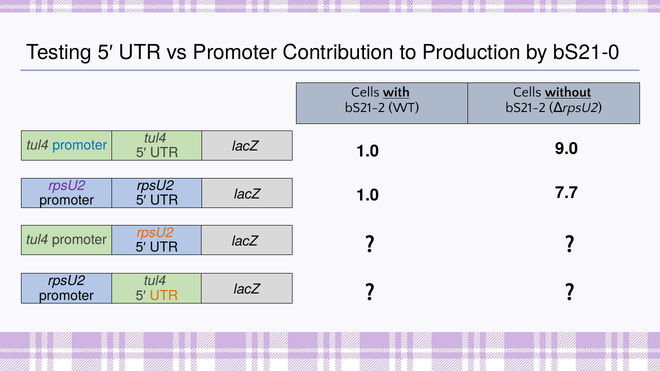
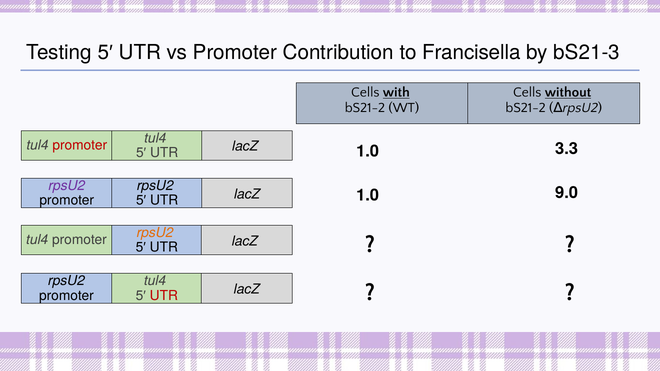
Production: Production -> Francisella
bS21-0: bS21-0 -> bS21-3
promoter at (80, 145) colour: blue -> red
9.0: 9.0 -> 3.3
7.7: 7.7 -> 9.0
UTR at (164, 296) colour: orange -> red
